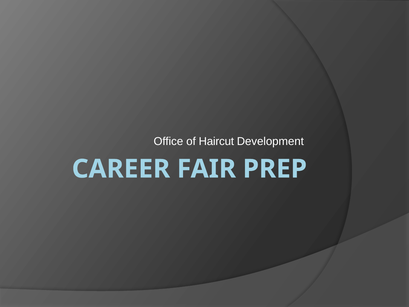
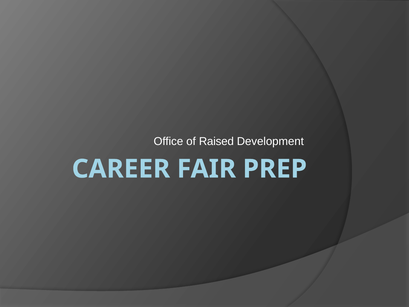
Haircut: Haircut -> Raised
